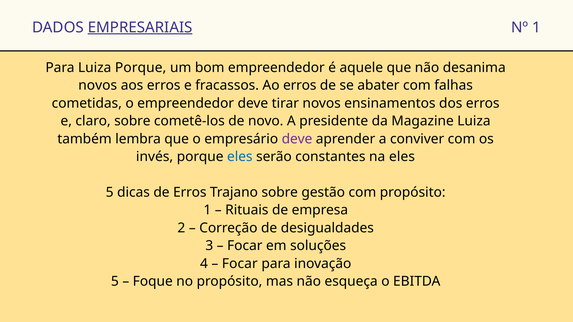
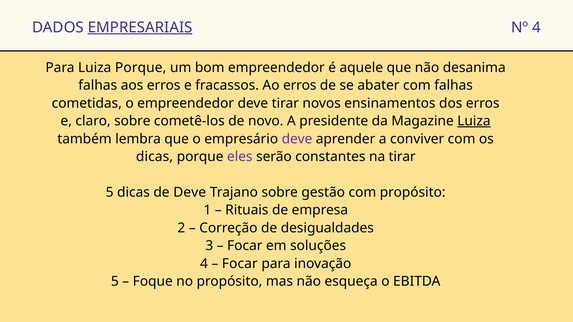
Nº 1: 1 -> 4
novos at (98, 85): novos -> falhas
Luiza at (474, 121) underline: none -> present
invés at (155, 157): invés -> dicas
eles at (240, 157) colour: blue -> purple
na eles: eles -> tirar
de Erros: Erros -> Deve
